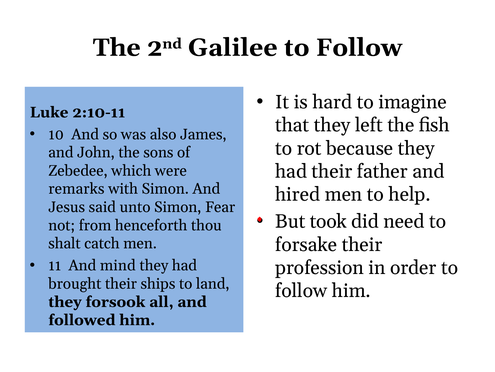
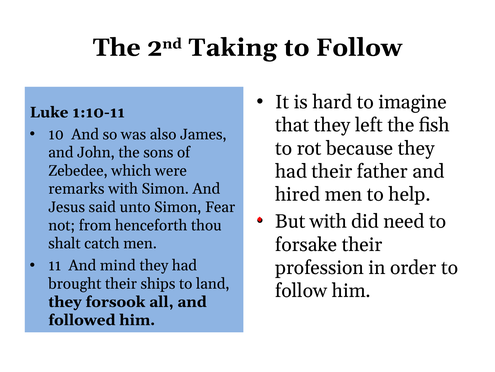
Galilee: Galilee -> Taking
2:10-11: 2:10-11 -> 1:10-11
But took: took -> with
